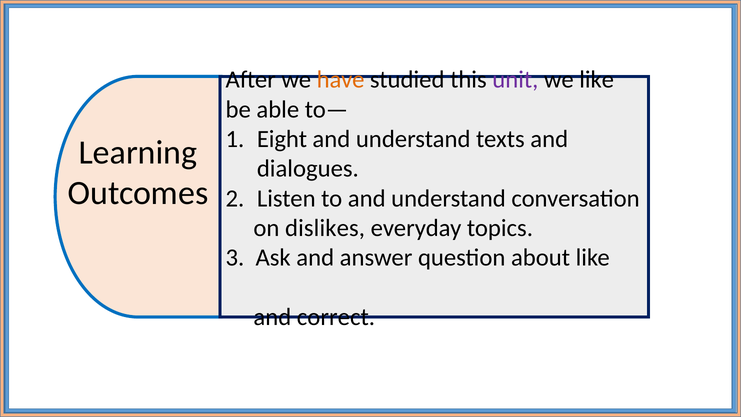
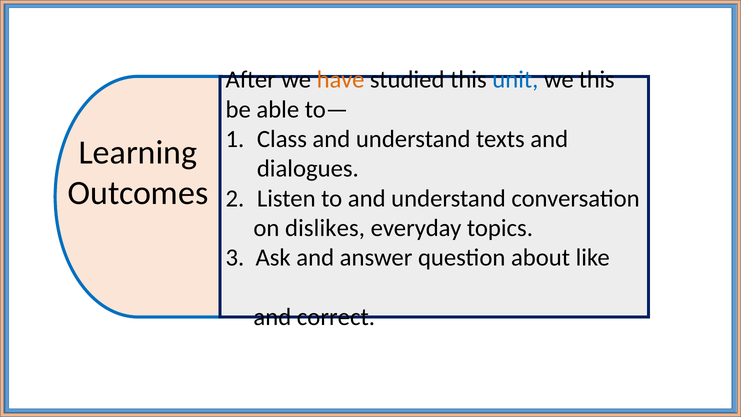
unit colour: purple -> blue
we like: like -> this
Eight: Eight -> Class
